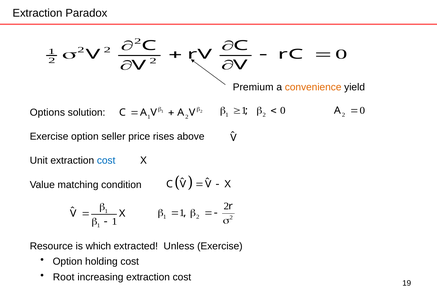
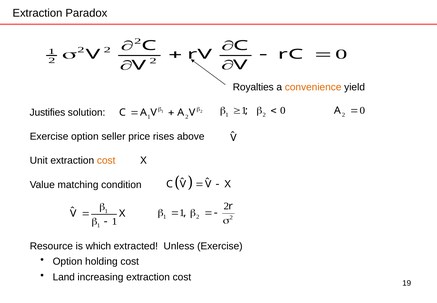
Premium: Premium -> Royalties
Options: Options -> Justifies
cost at (106, 160) colour: blue -> orange
Root: Root -> Land
